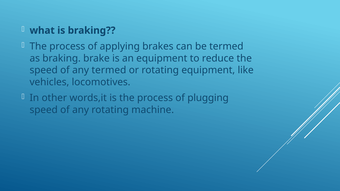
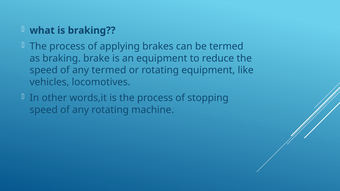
plugging: plugging -> stopping
